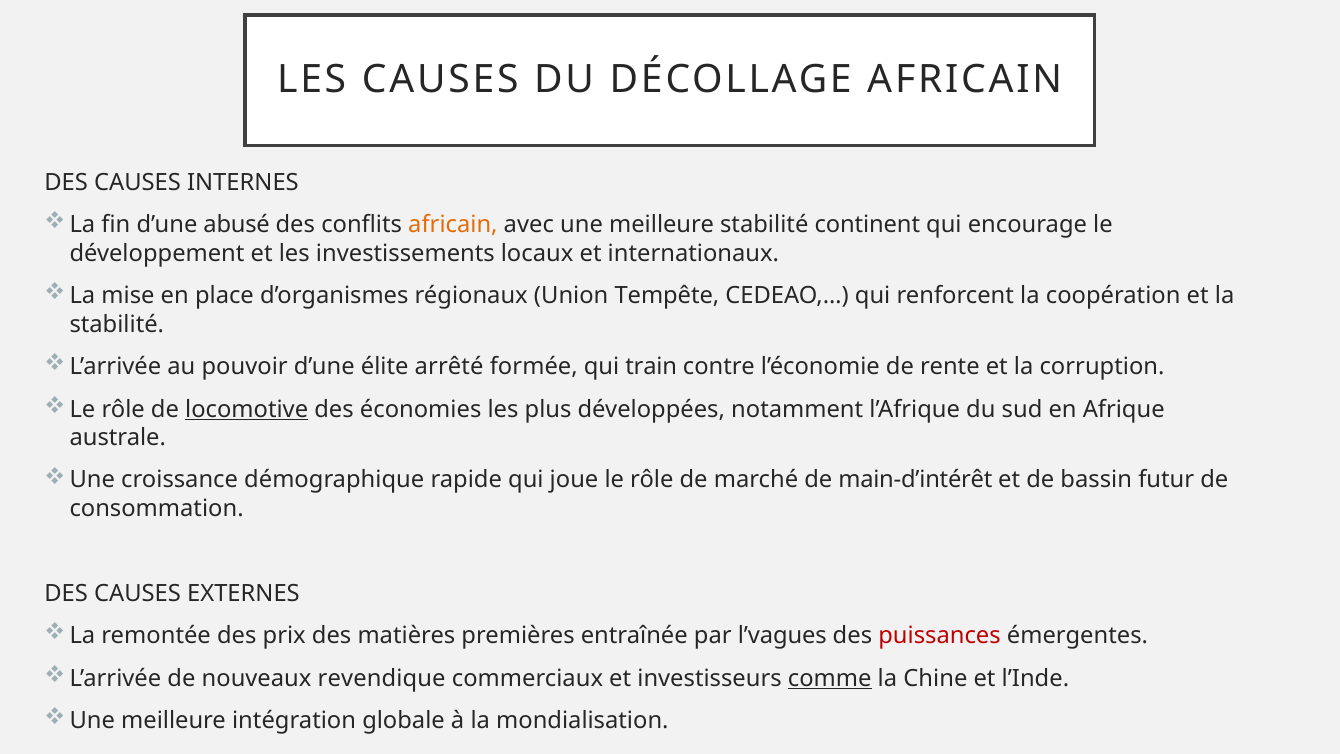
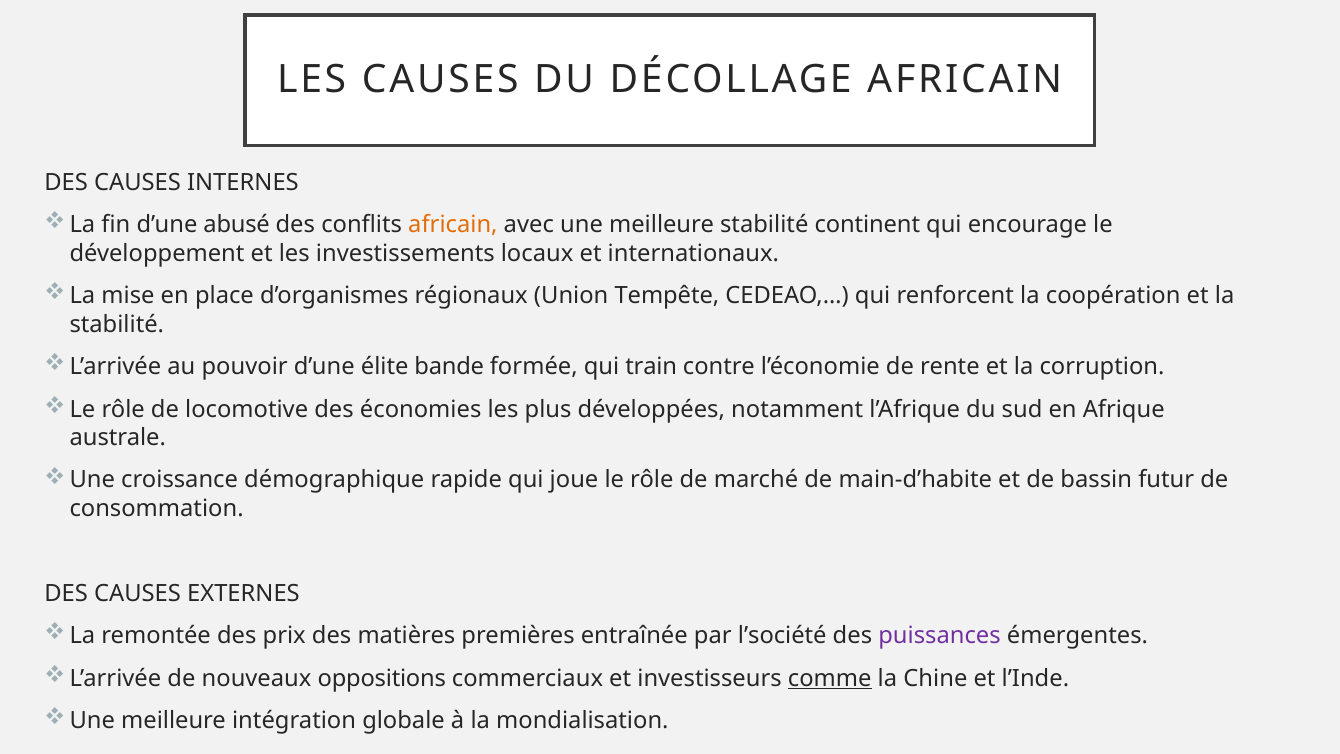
arrêté: arrêté -> bande
locomotive underline: present -> none
main-d’intérêt: main-d’intérêt -> main-d’habite
l’vagues: l’vagues -> l’société
puissances colour: red -> purple
revendique: revendique -> oppositions
